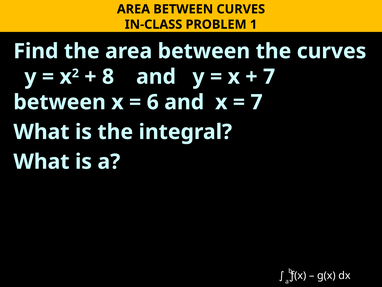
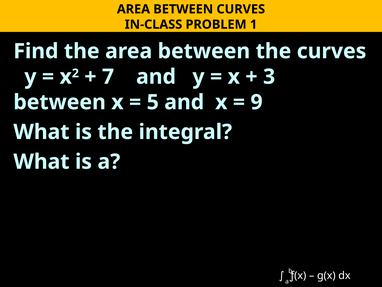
8: 8 -> 7
7 at (269, 77): 7 -> 3
6: 6 -> 5
7 at (257, 102): 7 -> 9
